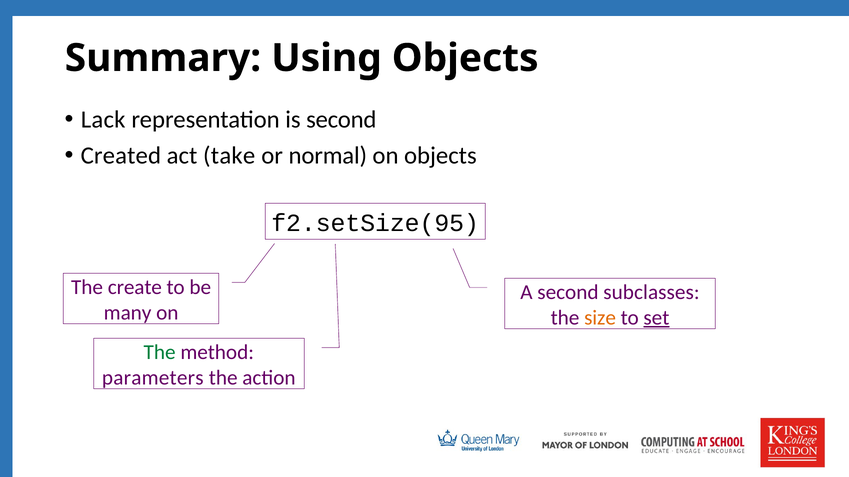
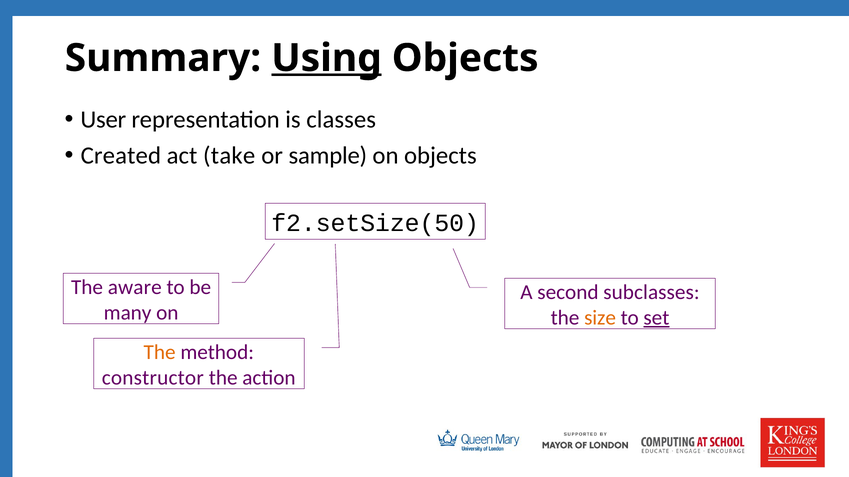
Using underline: none -> present
Lack: Lack -> User
is second: second -> classes
normal: normal -> sample
f2.setSize(95: f2.setSize(95 -> f2.setSize(50
create: create -> aware
The at (160, 353) colour: green -> orange
parameters: parameters -> constructor
